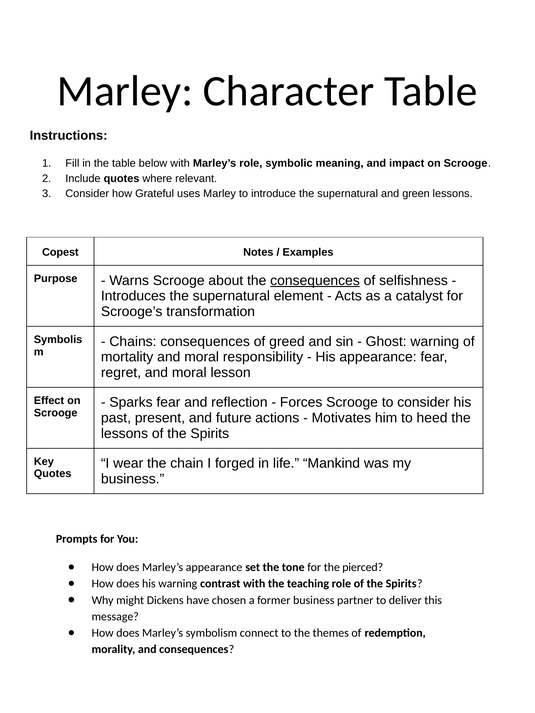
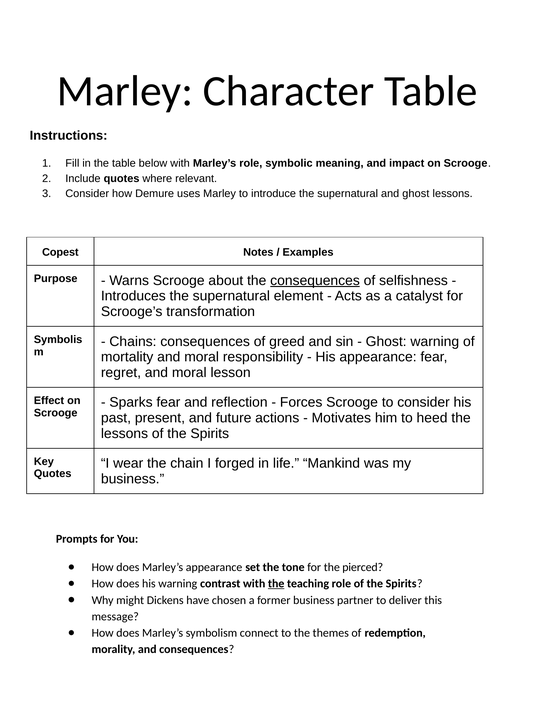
Grateful: Grateful -> Demure
and green: green -> ghost
the at (276, 584) underline: none -> present
